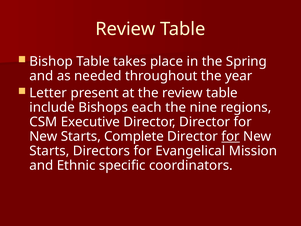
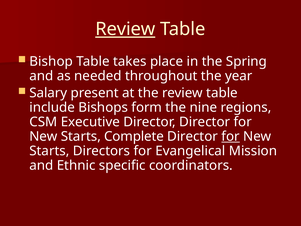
Review at (125, 29) underline: none -> present
Letter: Letter -> Salary
each: each -> form
